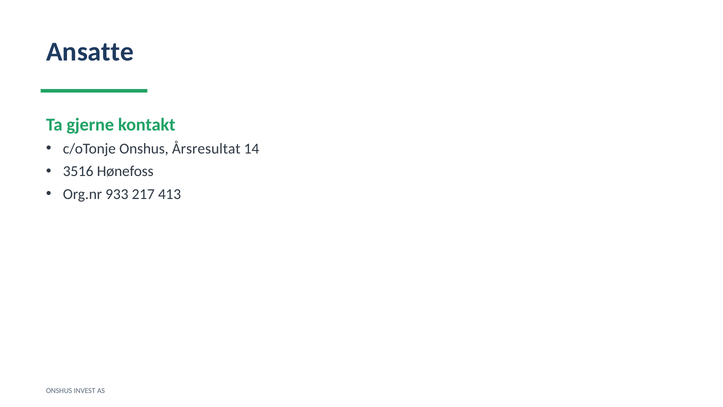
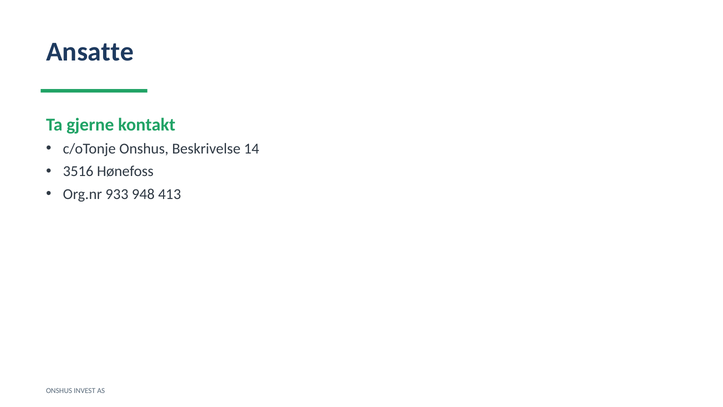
Årsresultat: Årsresultat -> Beskrivelse
217: 217 -> 948
